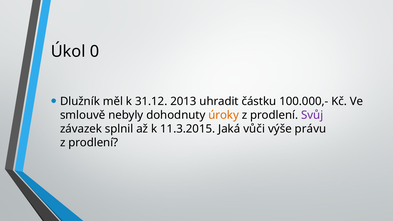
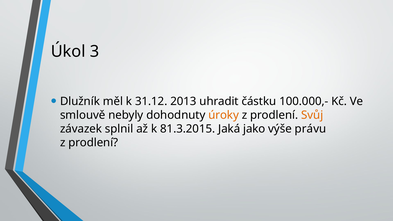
0: 0 -> 3
Svůj colour: purple -> orange
11.3.2015: 11.3.2015 -> 81.3.2015
vůči: vůči -> jako
